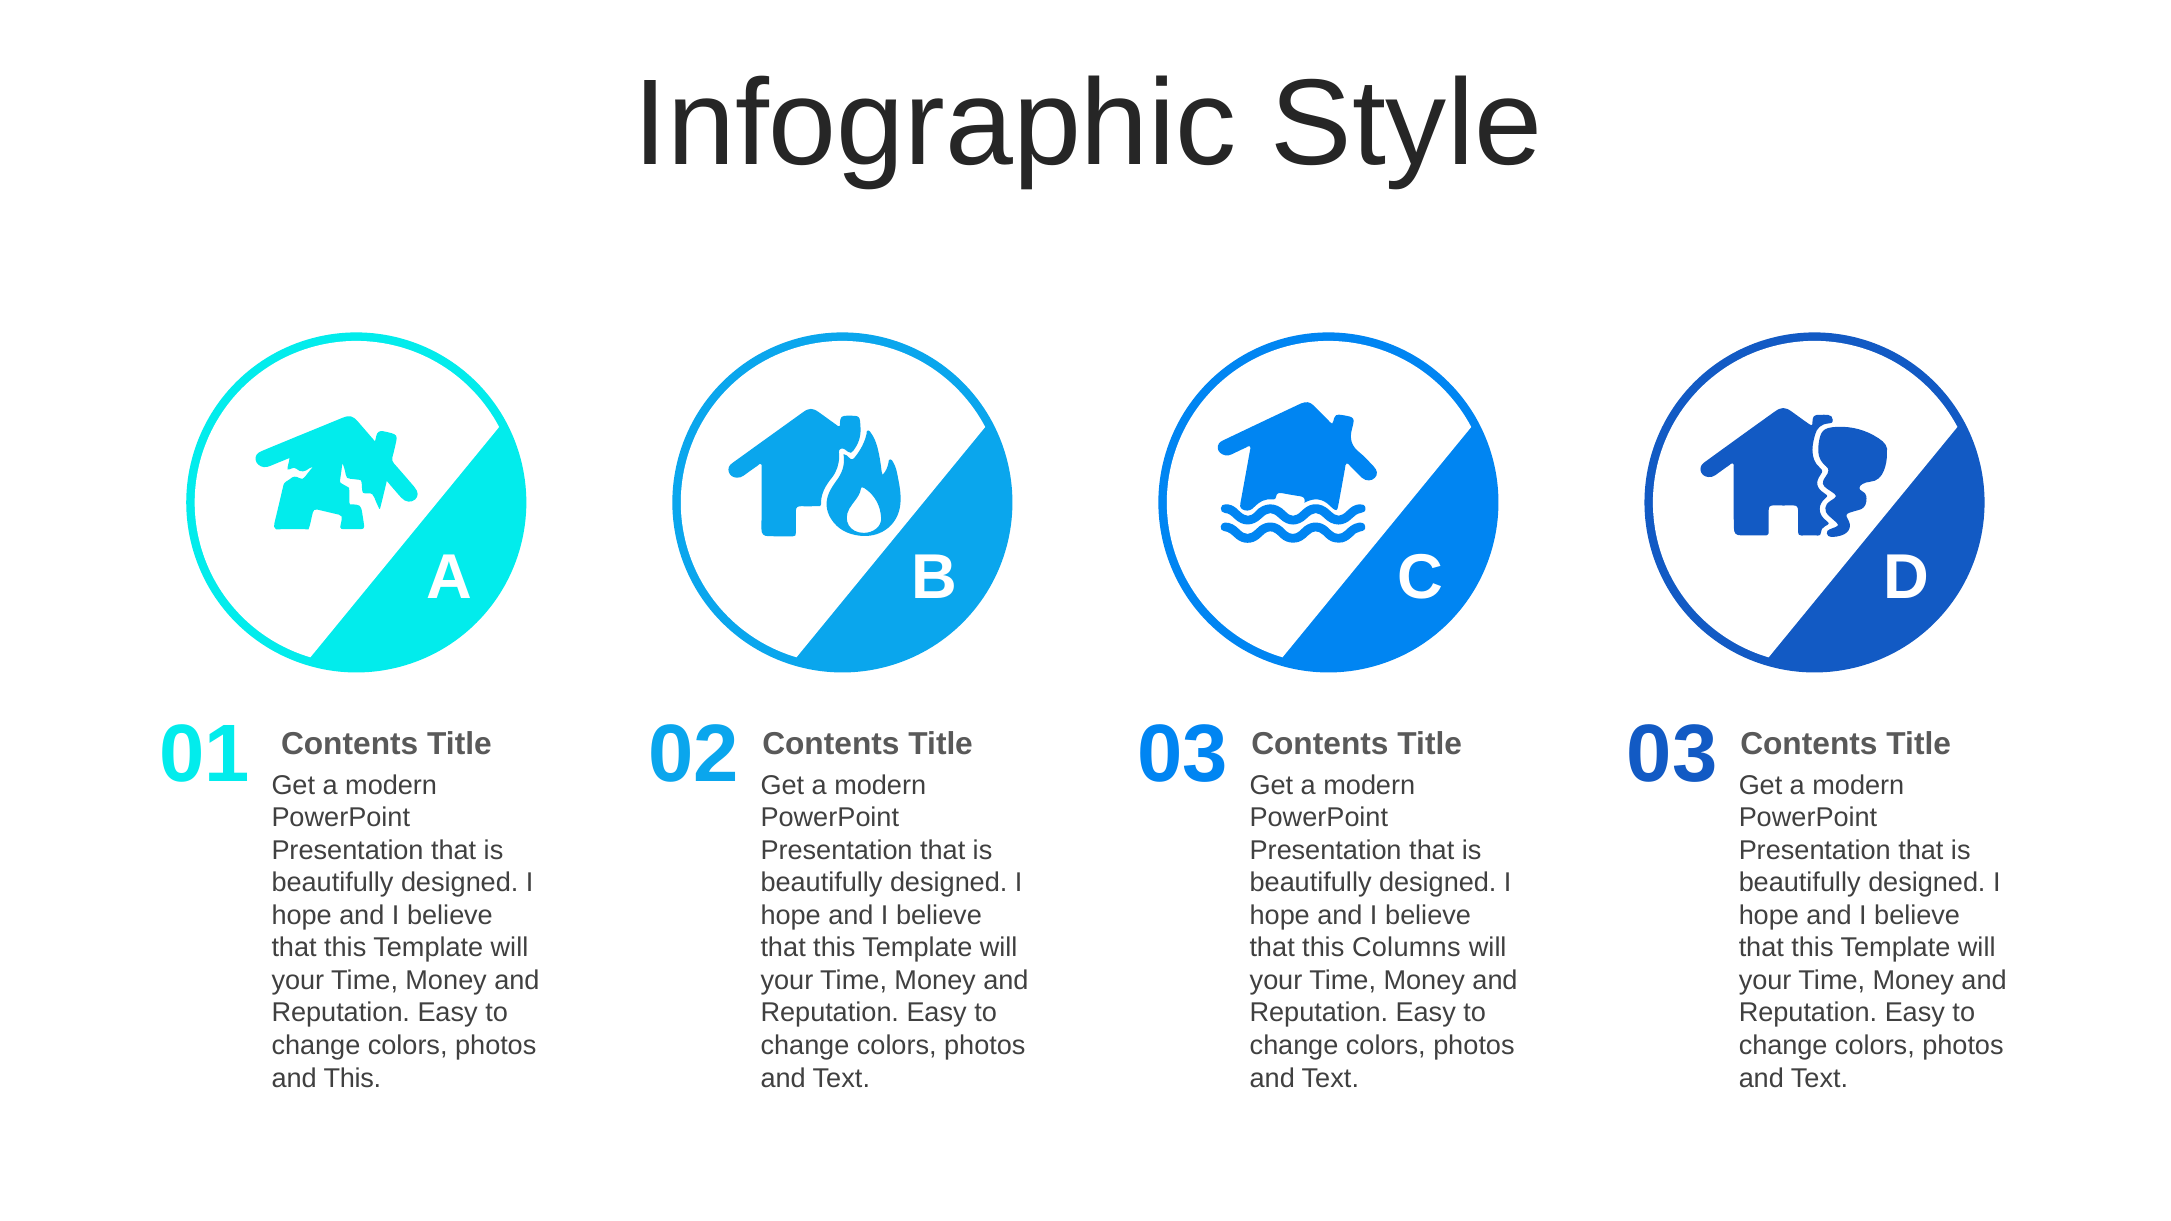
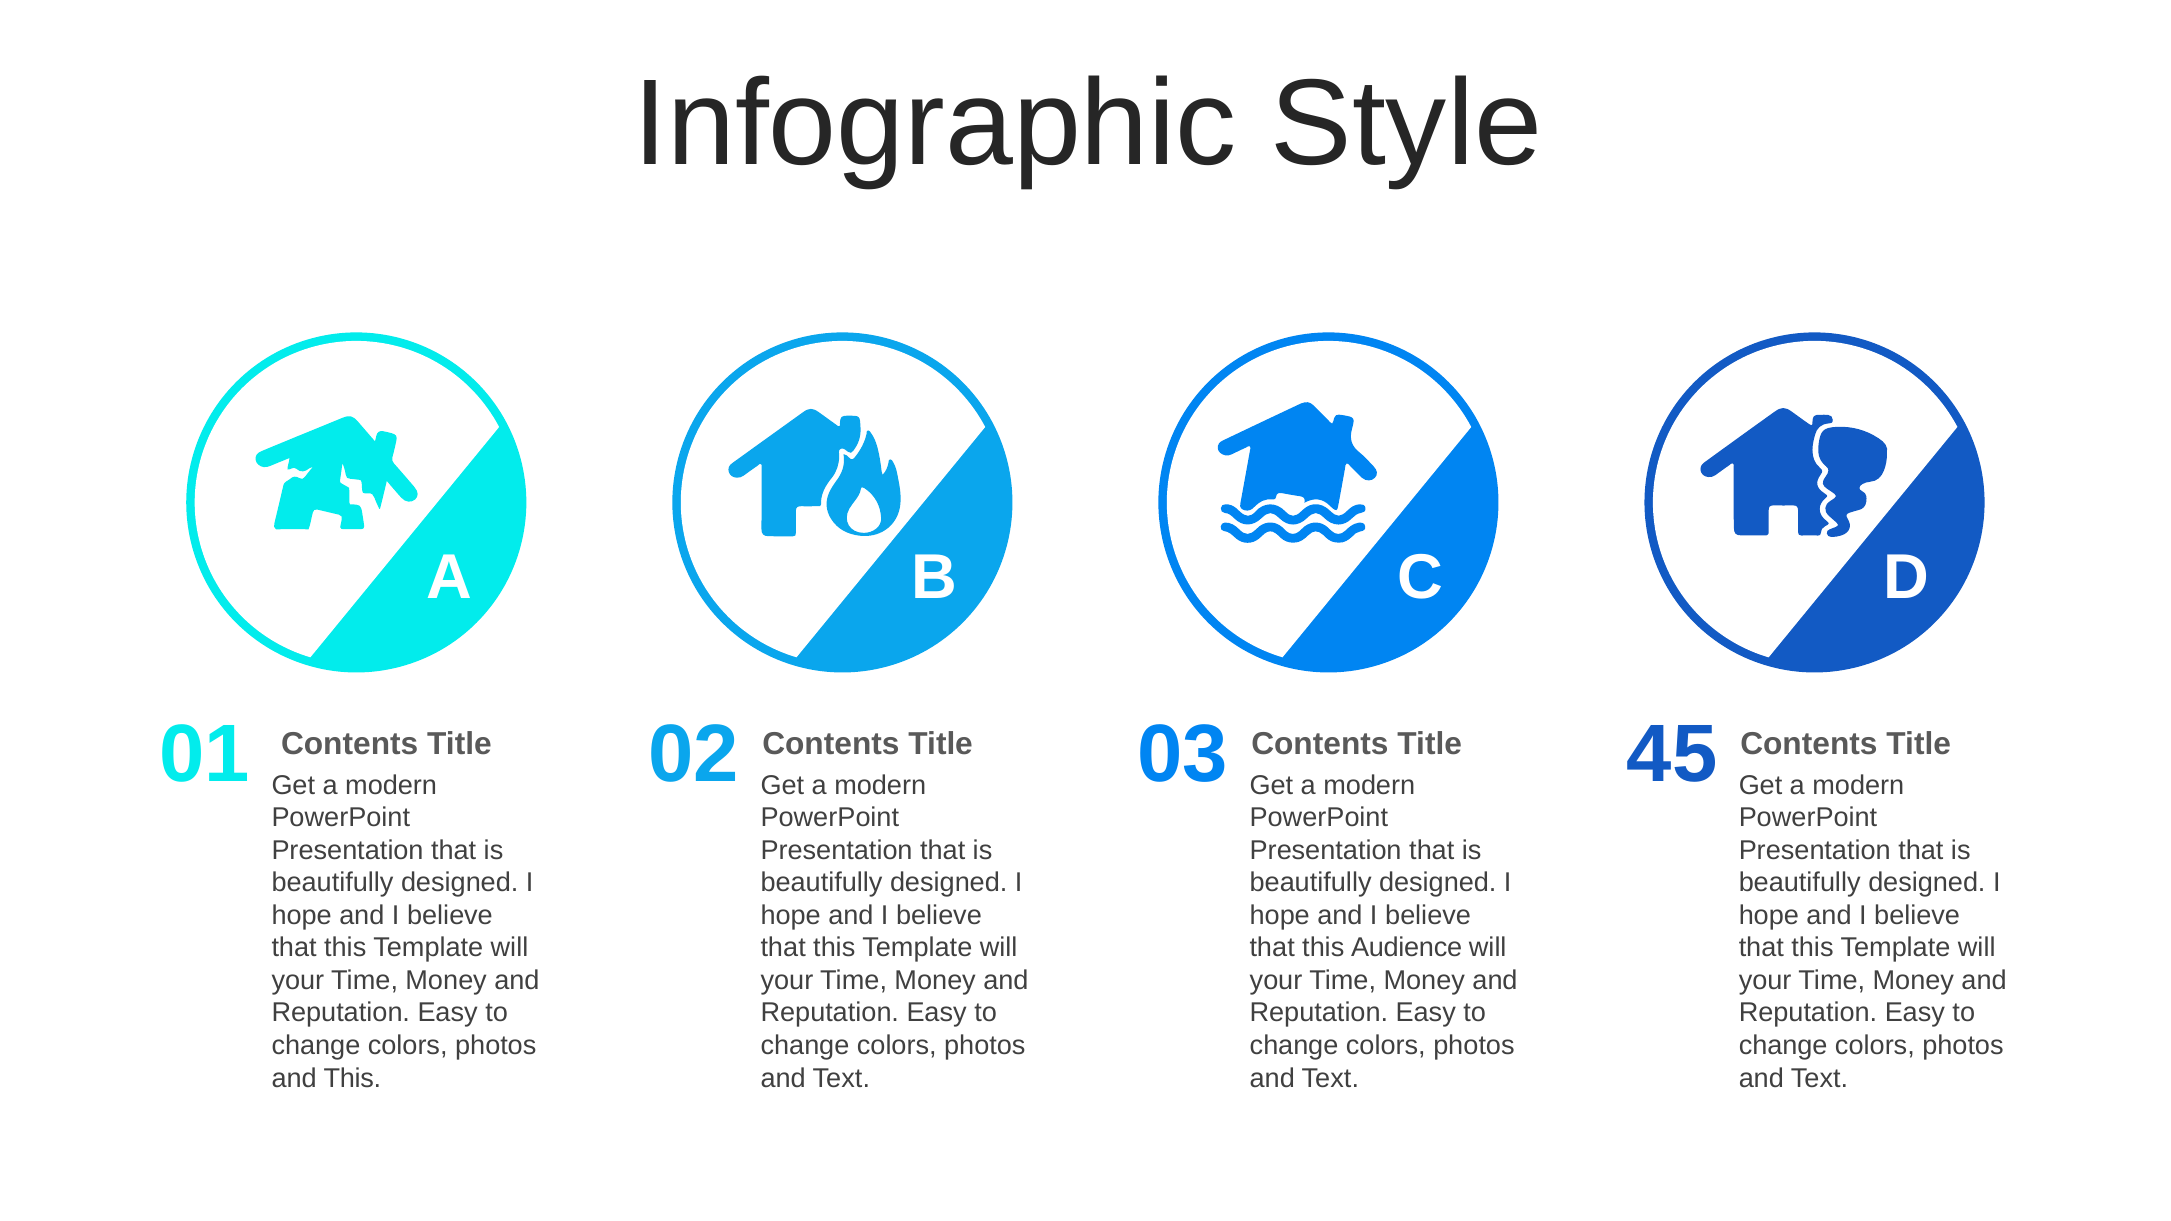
03 at (1672, 755): 03 -> 45
Columns: Columns -> Audience
